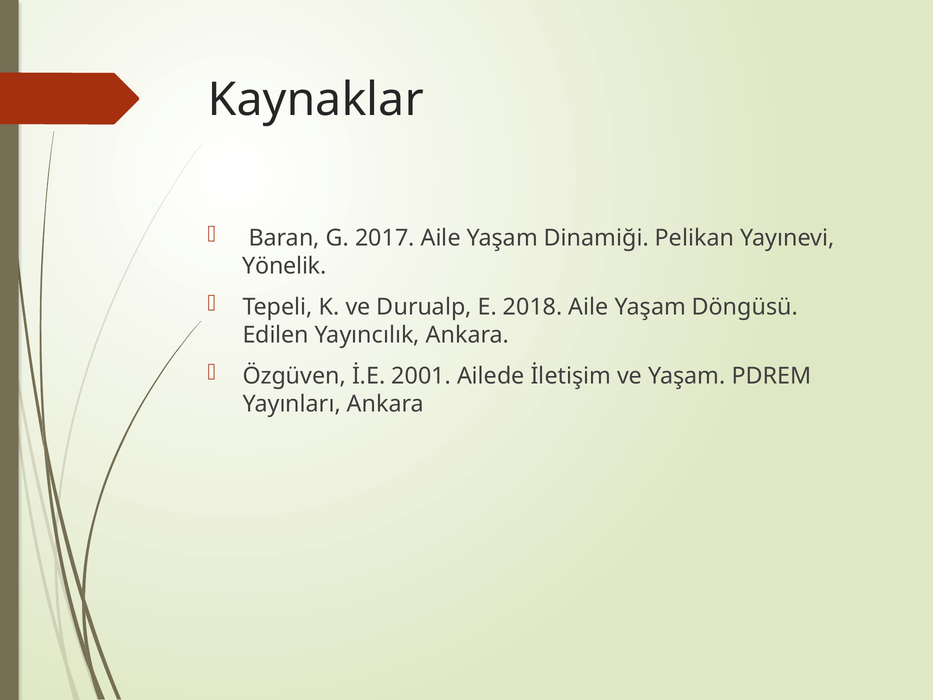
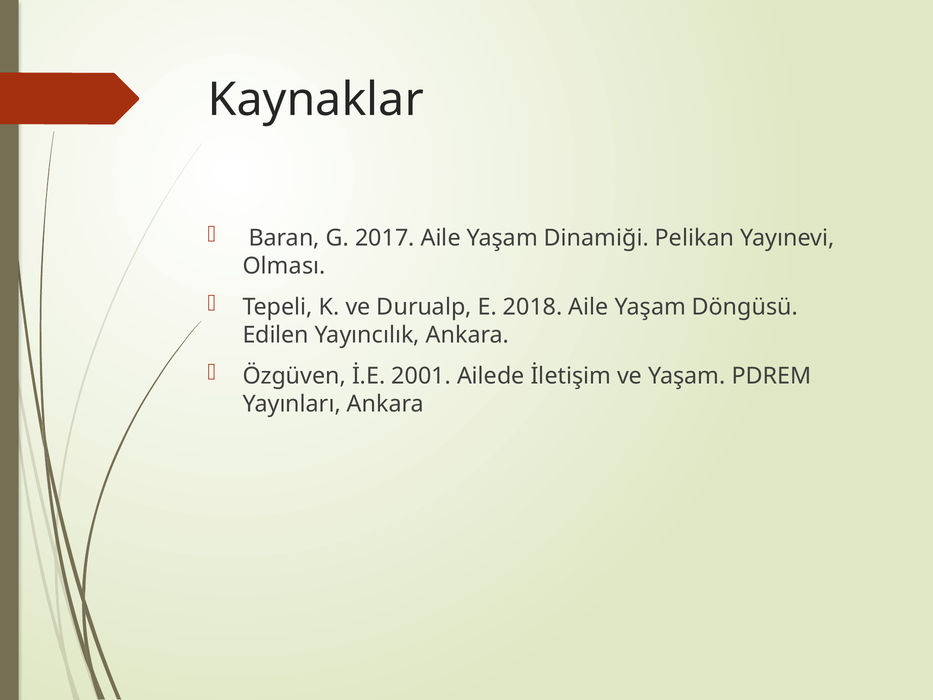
Yönelik: Yönelik -> Olması
